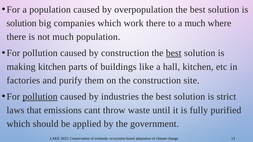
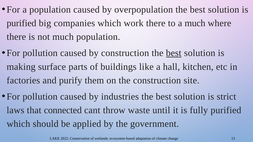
solution at (22, 23): solution -> purified
making kitchen: kitchen -> surface
pollution at (40, 97) underline: present -> none
emissions: emissions -> connected
